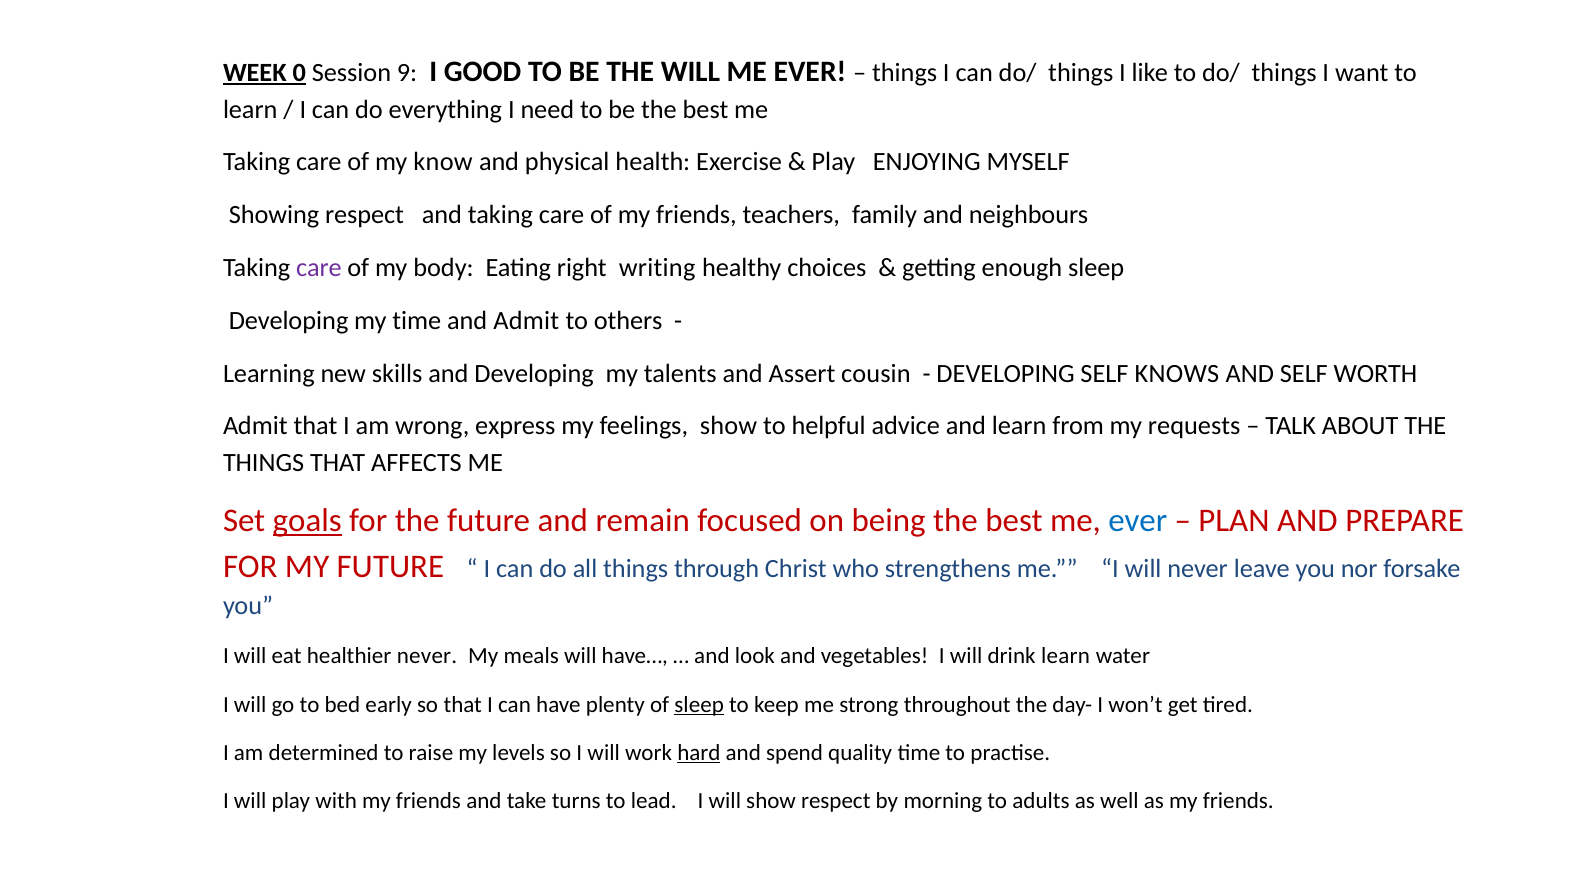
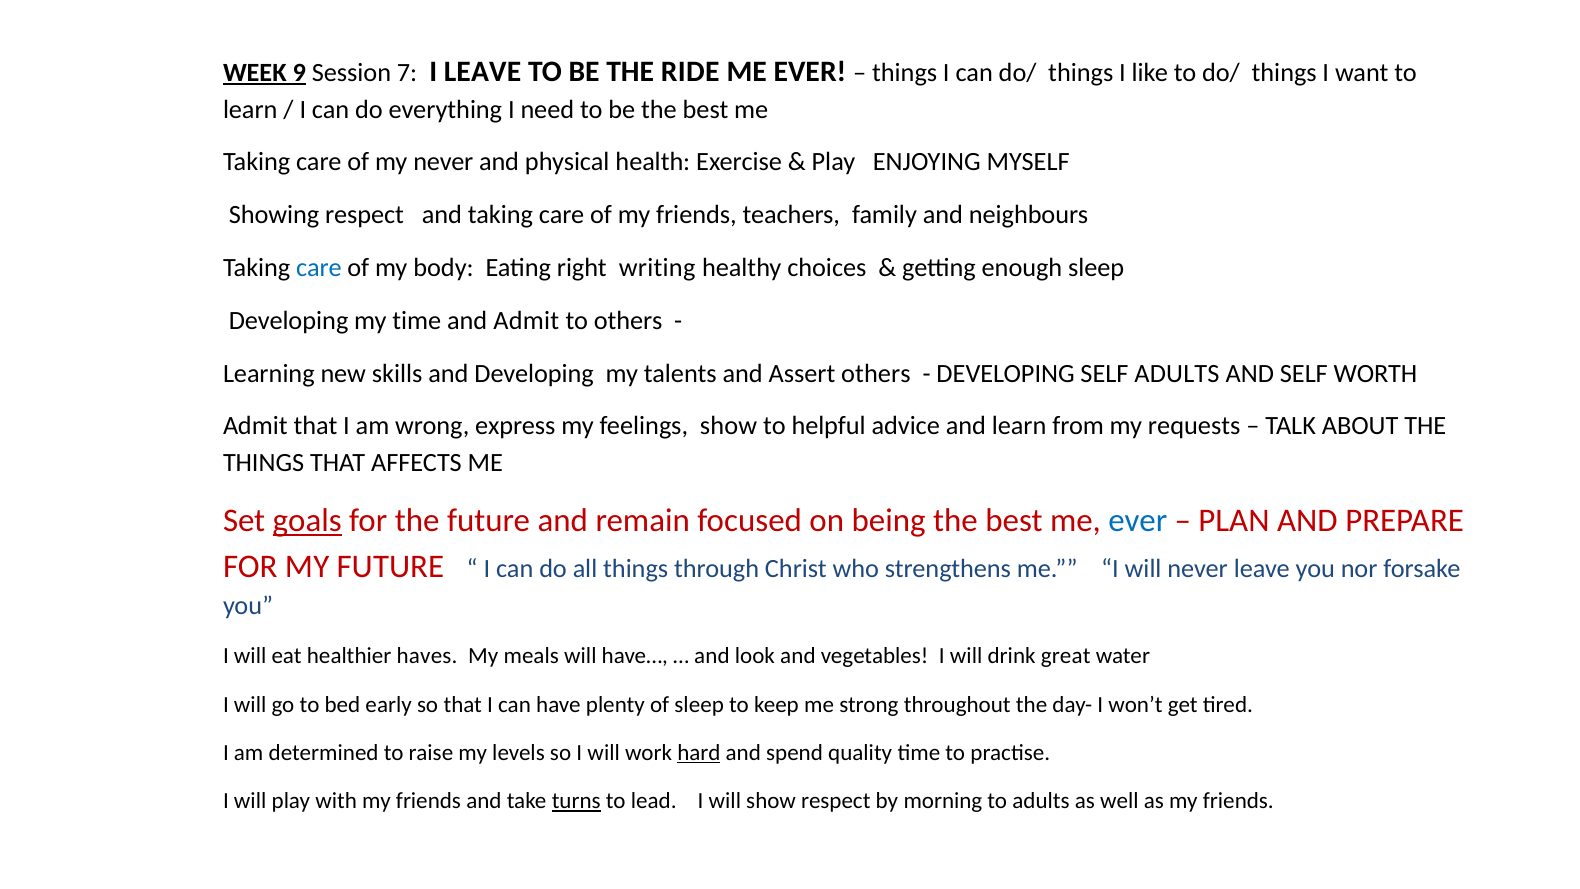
0: 0 -> 9
9: 9 -> 7
I GOOD: GOOD -> LEAVE
THE WILL: WILL -> RIDE
my know: know -> never
care at (319, 268) colour: purple -> blue
Assert cousin: cousin -> others
SELF KNOWS: KNOWS -> ADULTS
healthier never: never -> haves
drink learn: learn -> great
sleep at (699, 704) underline: present -> none
turns underline: none -> present
